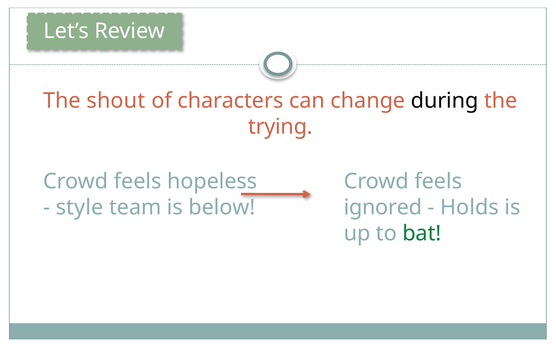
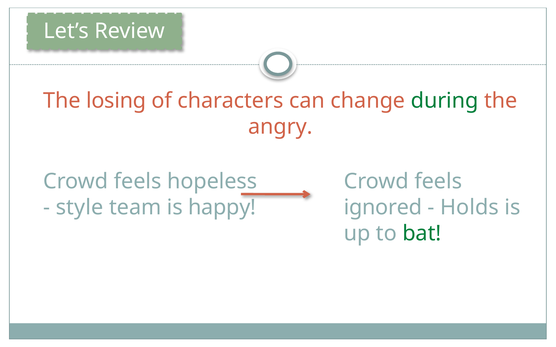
shout: shout -> losing
during colour: black -> green
trying: trying -> angry
below: below -> happy
